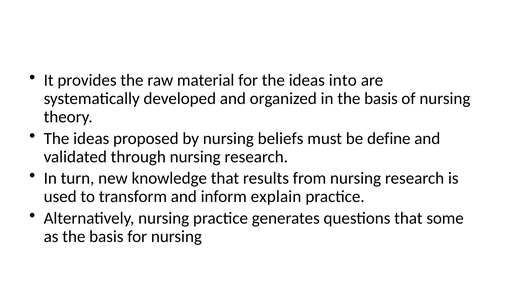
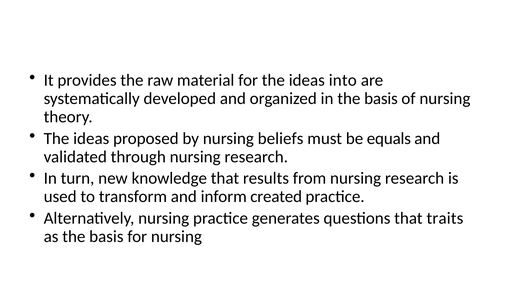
define: define -> equals
explain: explain -> created
some: some -> traits
